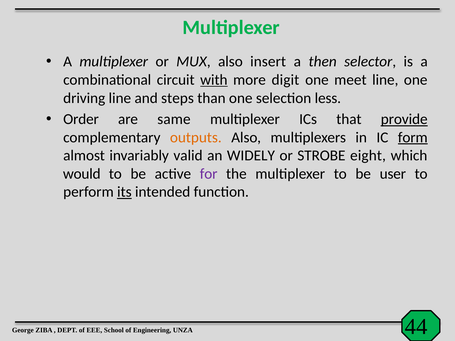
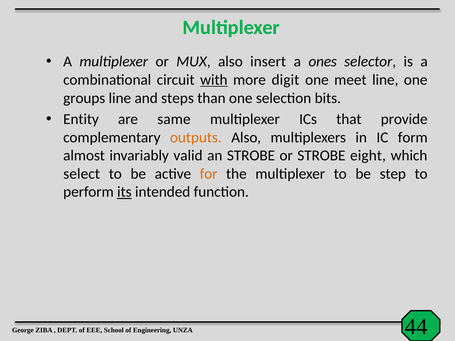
then: then -> ones
driving: driving -> groups
less: less -> bits
Order: Order -> Entity
provide underline: present -> none
form underline: present -> none
an WIDELY: WIDELY -> STROBE
would: would -> select
for colour: purple -> orange
user: user -> step
